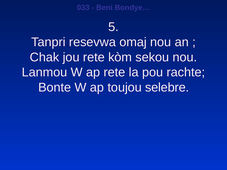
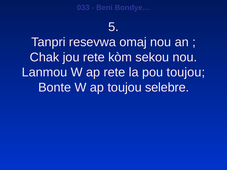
pou rachte: rachte -> toujou
